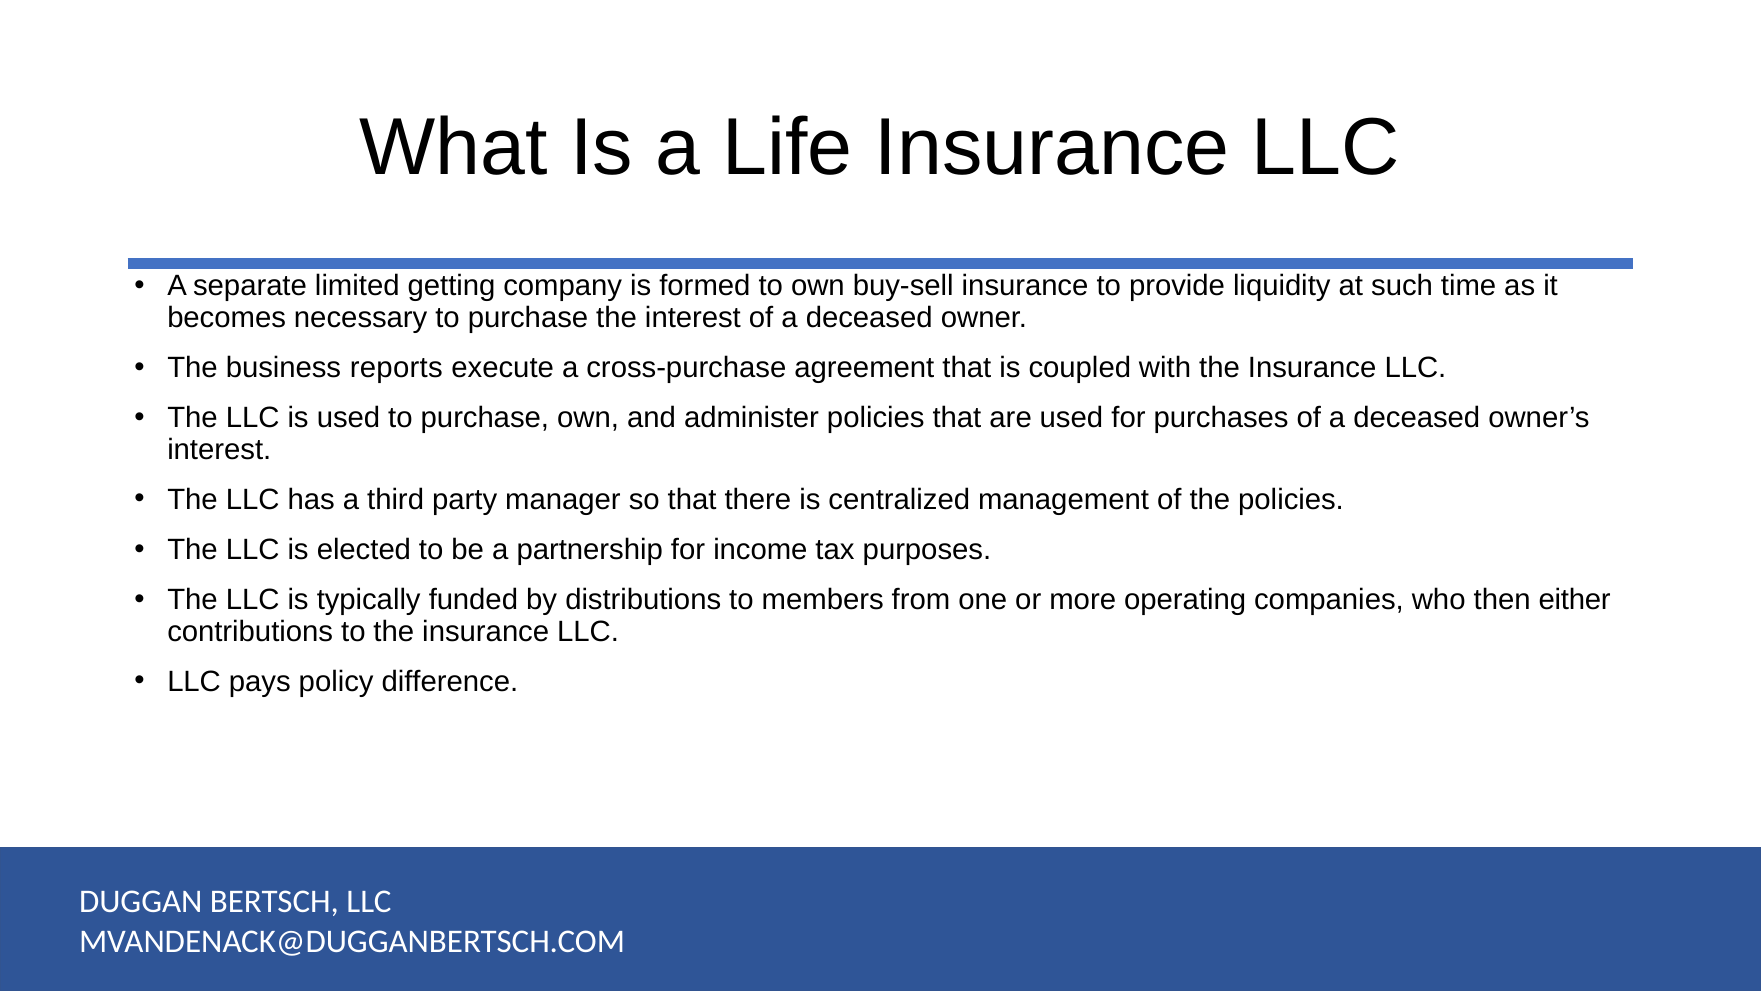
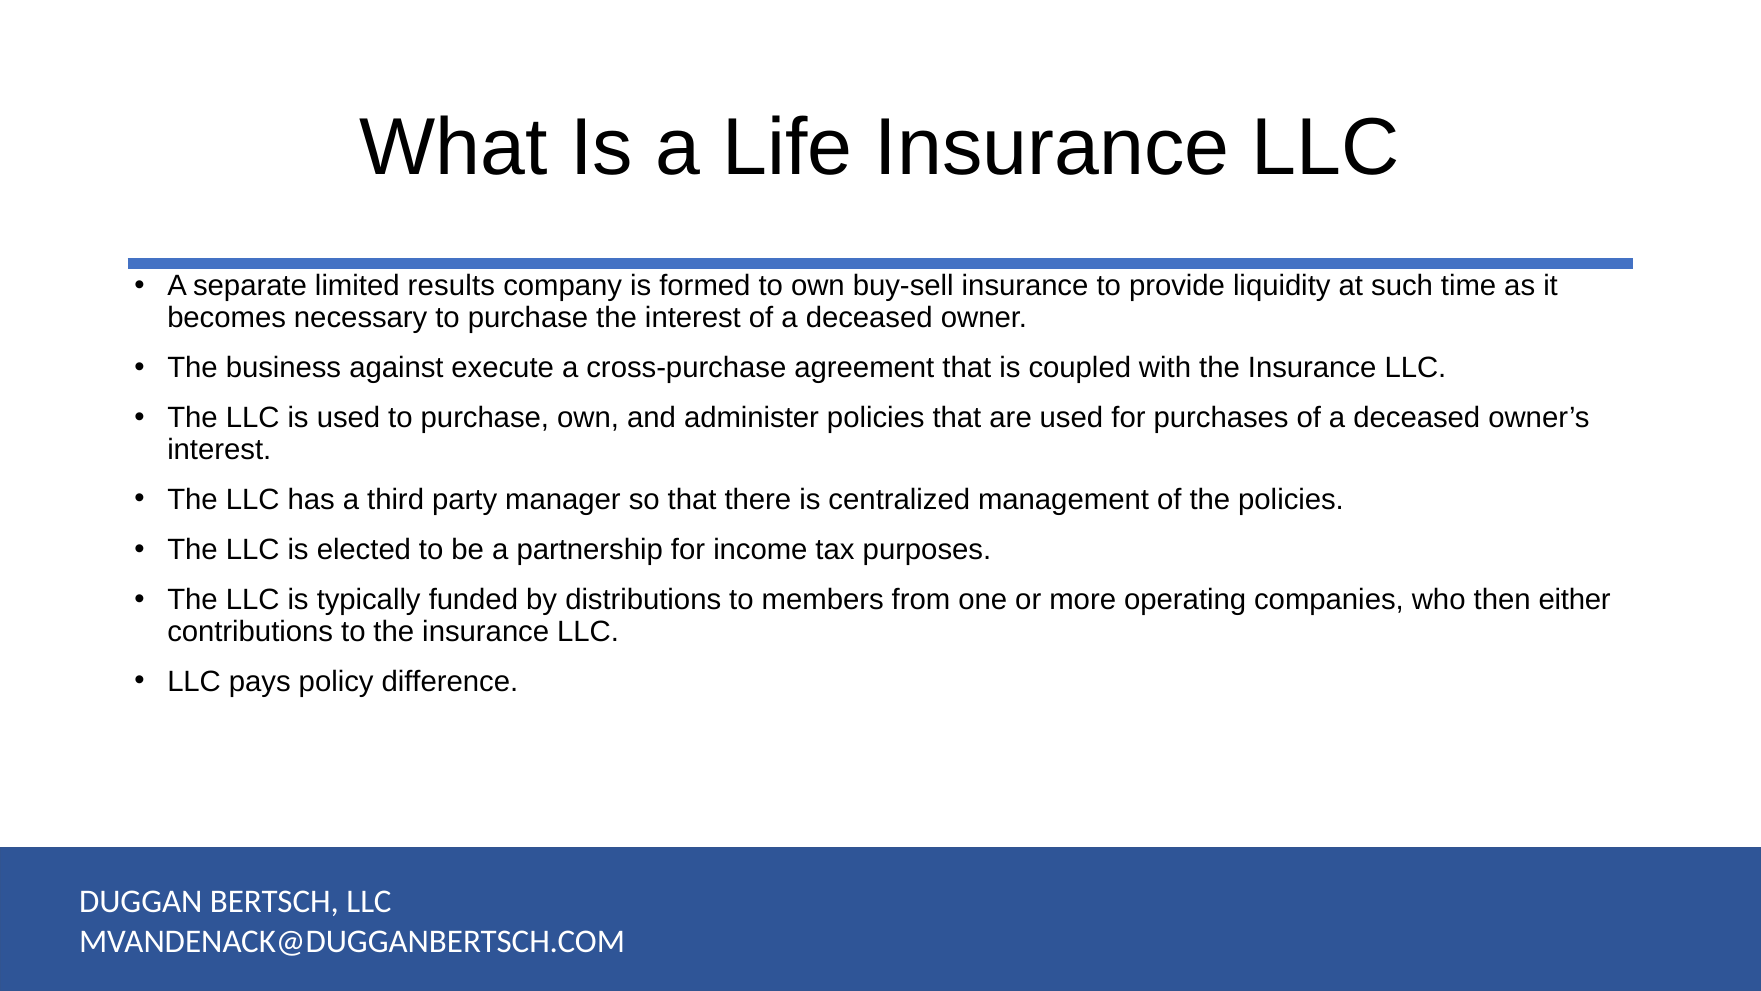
getting: getting -> results
reports: reports -> against
